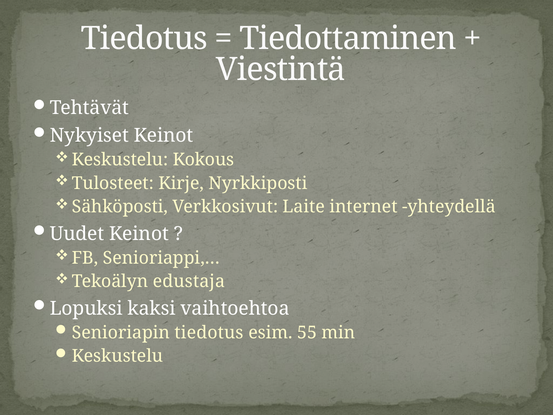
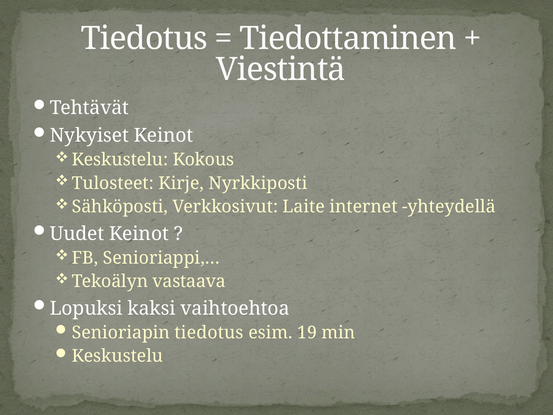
edustaja: edustaja -> vastaava
55: 55 -> 19
